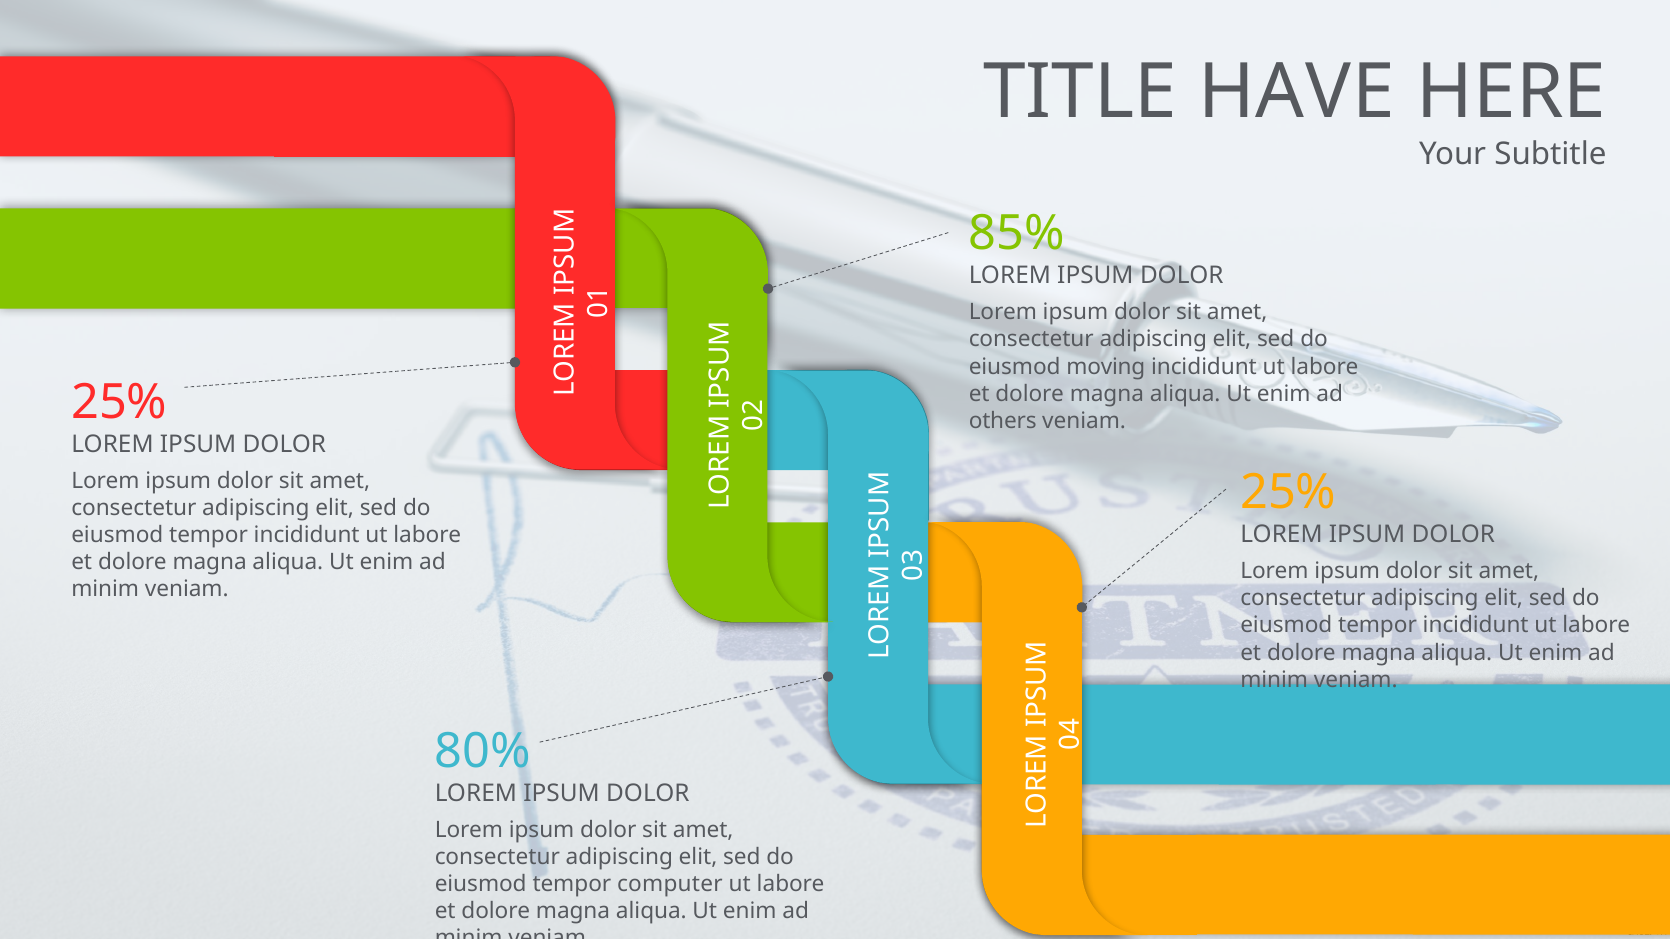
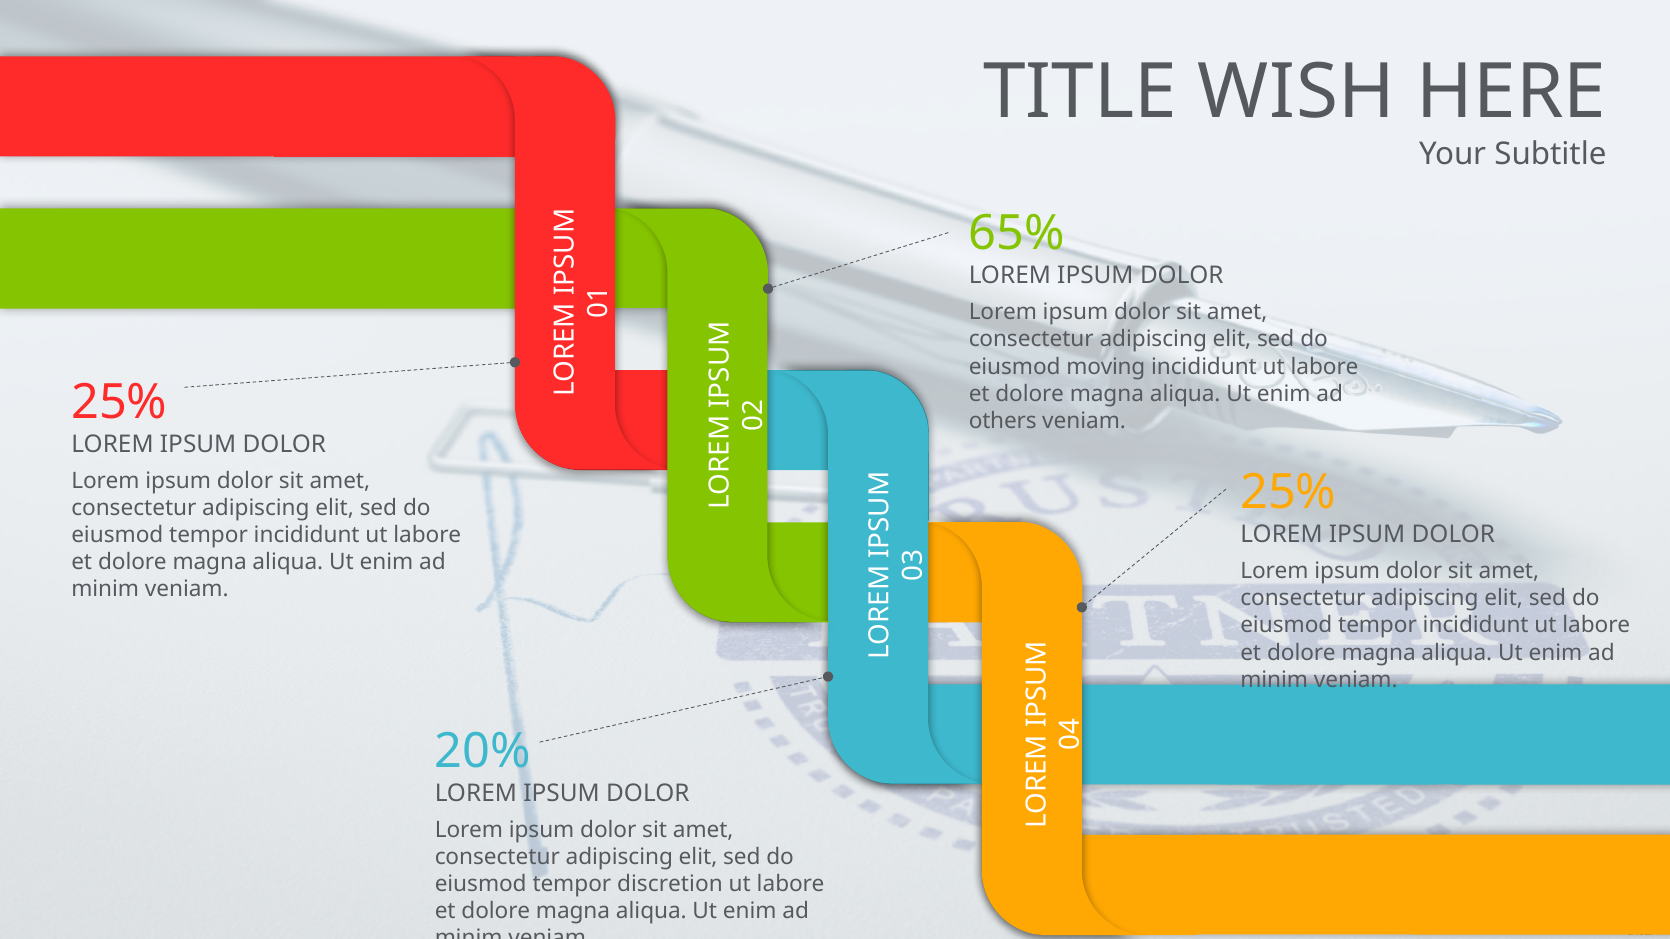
HAVE: HAVE -> WISH
85%: 85% -> 65%
80%: 80% -> 20%
computer: computer -> discretion
